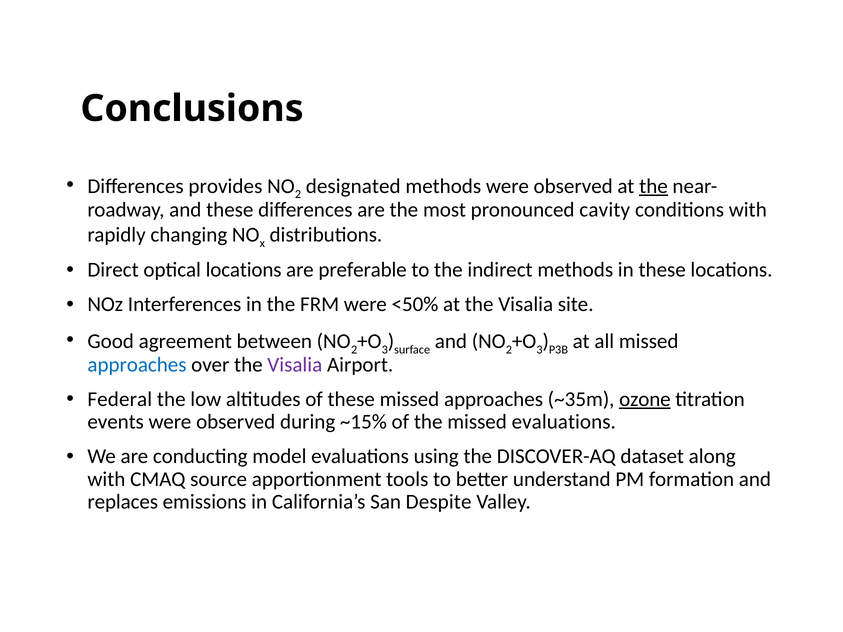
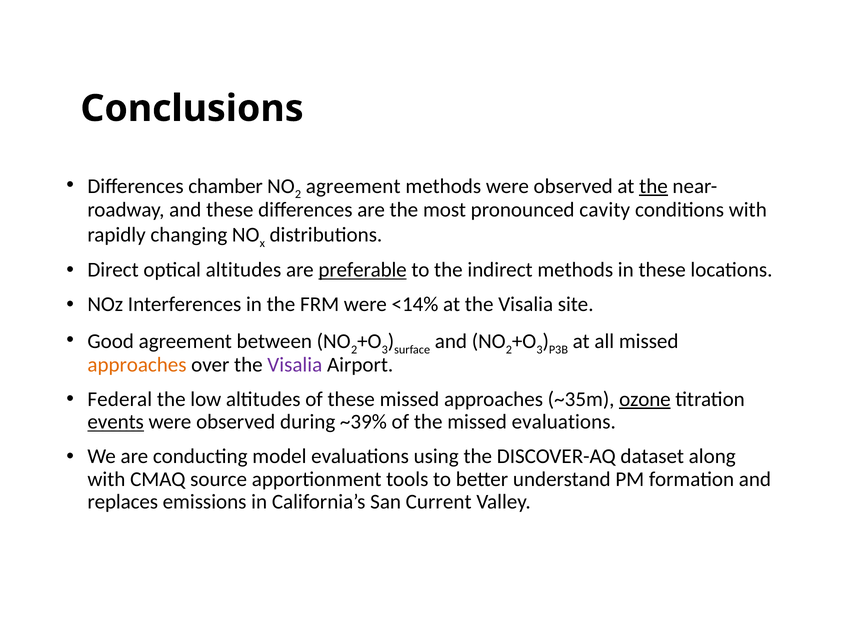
provides: provides -> chamber
designated at (353, 186): designated -> agreement
optical locations: locations -> altitudes
preferable underline: none -> present
<50%: <50% -> <14%
approaches at (137, 365) colour: blue -> orange
events underline: none -> present
~15%: ~15% -> ~39%
Despite: Despite -> Current
